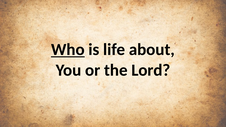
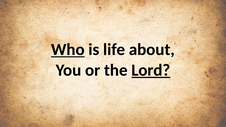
Lord underline: none -> present
